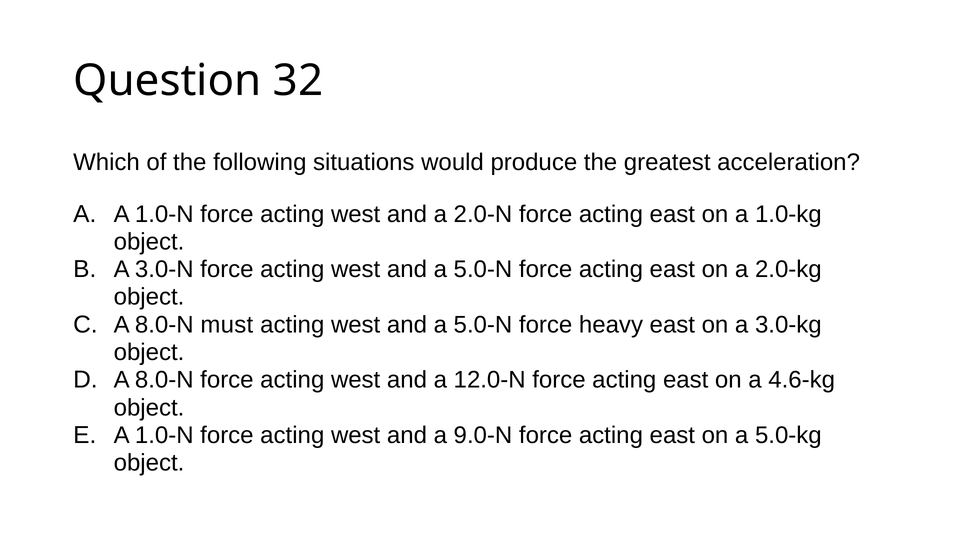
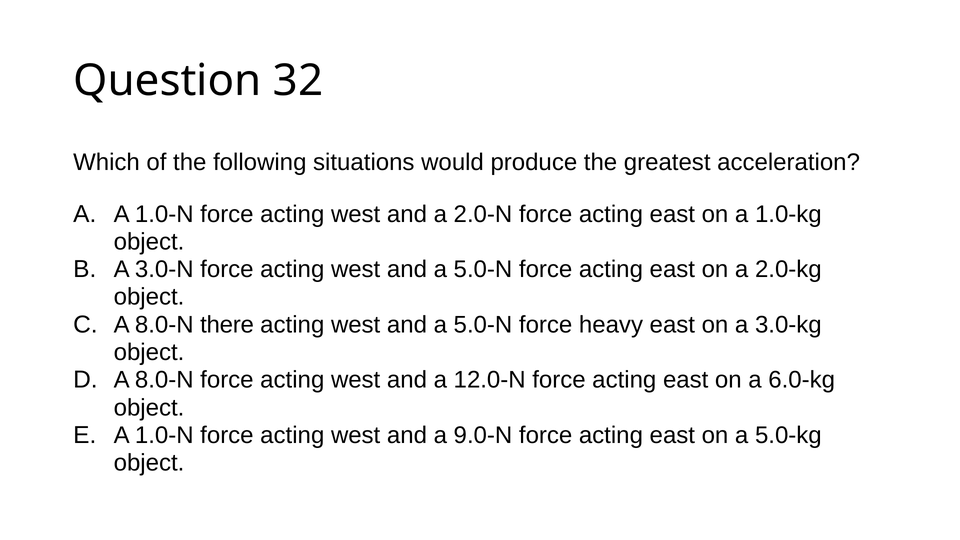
must: must -> there
4.6-kg: 4.6-kg -> 6.0-kg
